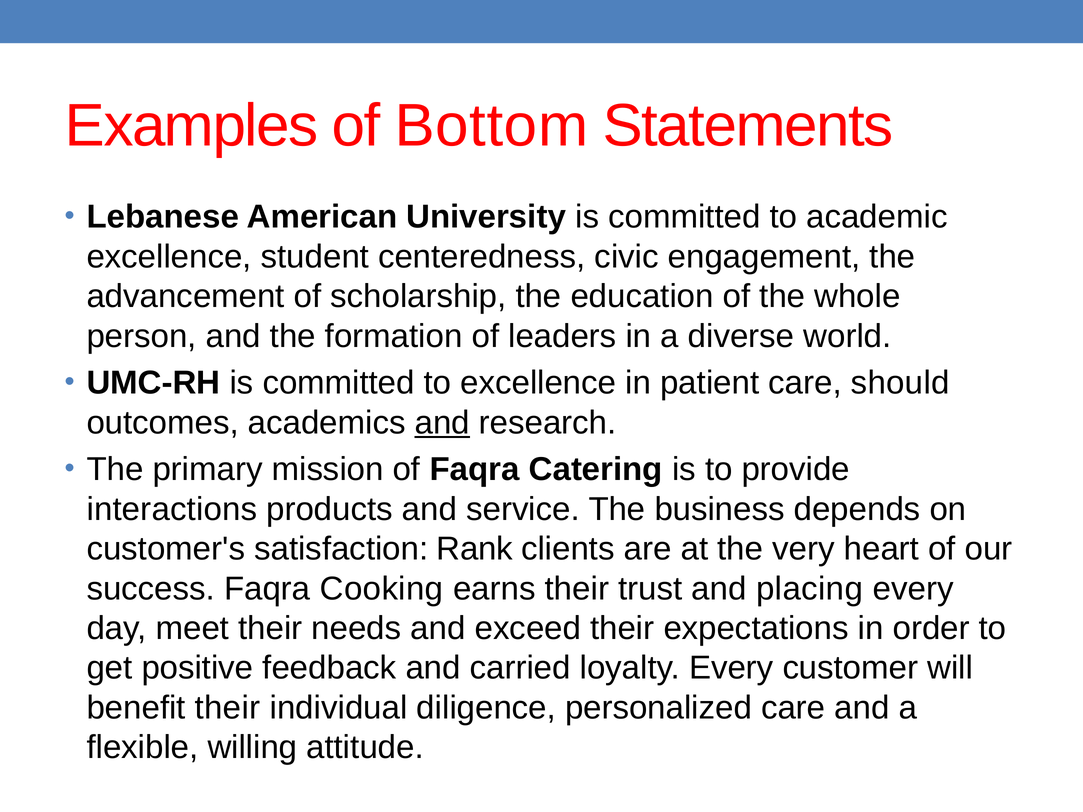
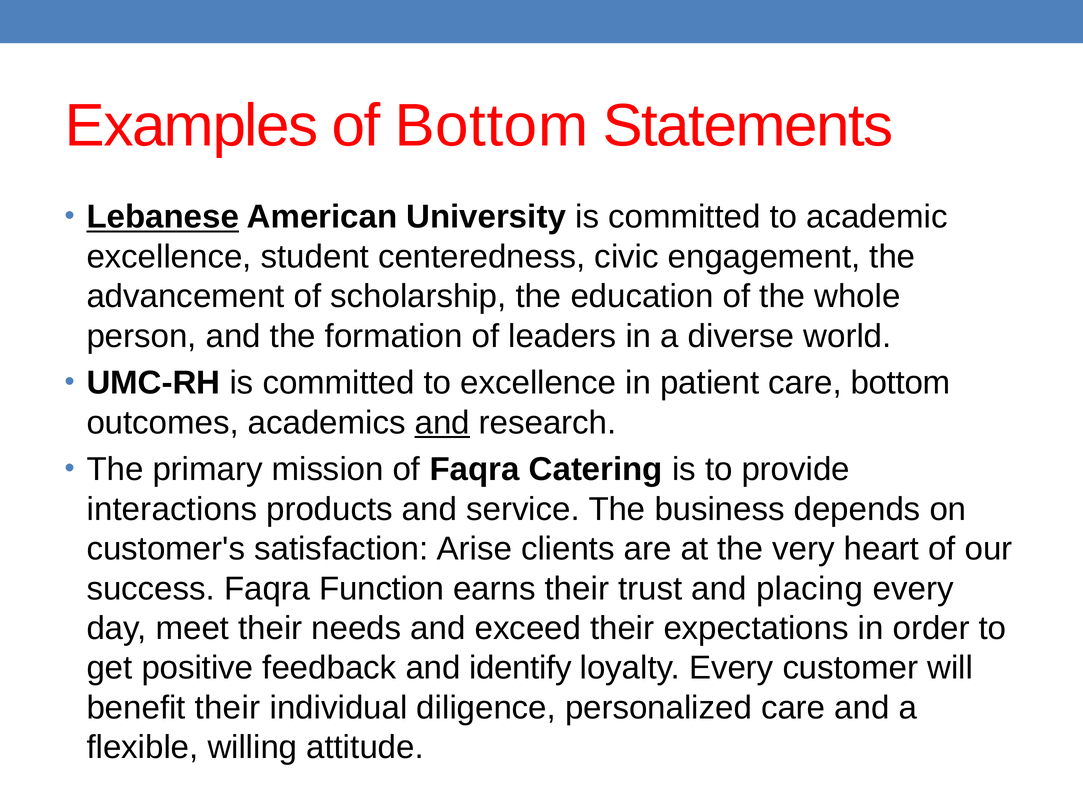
Lebanese underline: none -> present
care should: should -> bottom
Rank: Rank -> Arise
Cooking: Cooking -> Function
carried: carried -> identify
